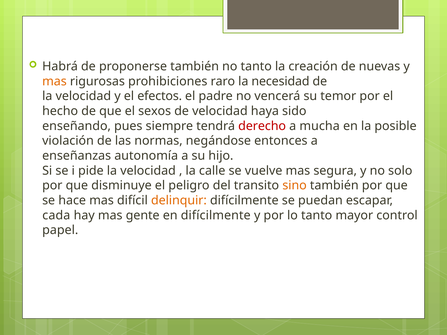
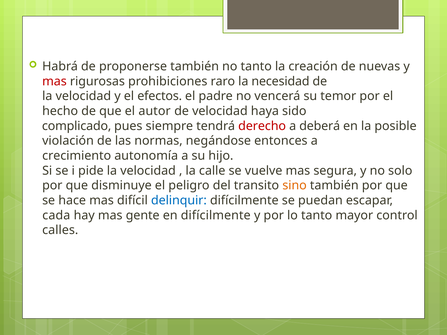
mas at (54, 81) colour: orange -> red
sexos: sexos -> autor
enseñando: enseñando -> complicado
mucha: mucha -> deberá
enseñanzas: enseñanzas -> crecimiento
delinquir colour: orange -> blue
papel: papel -> calles
